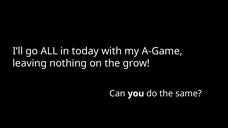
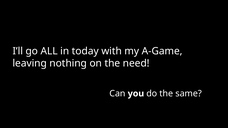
grow: grow -> need
